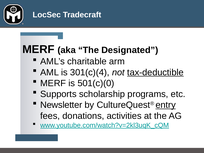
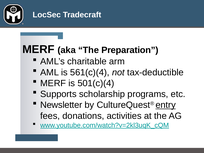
Designated: Designated -> Preparation
301(c)(4: 301(c)(4 -> 561(c)(4
tax-deductible underline: present -> none
501(c)(0: 501(c)(0 -> 501(c)(4
